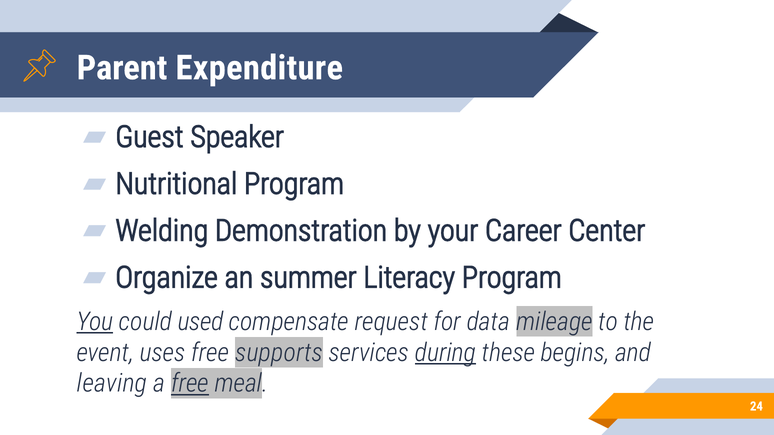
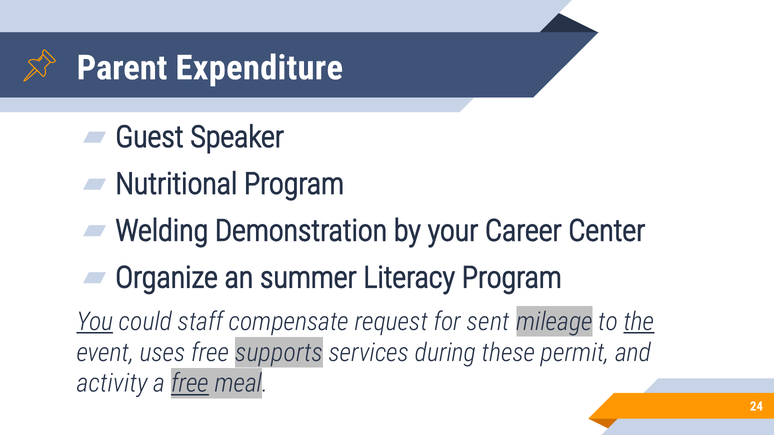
used: used -> staff
data: data -> sent
the underline: none -> present
during underline: present -> none
begins: begins -> permit
leaving: leaving -> activity
